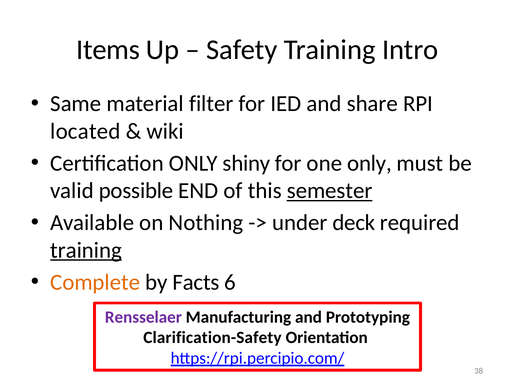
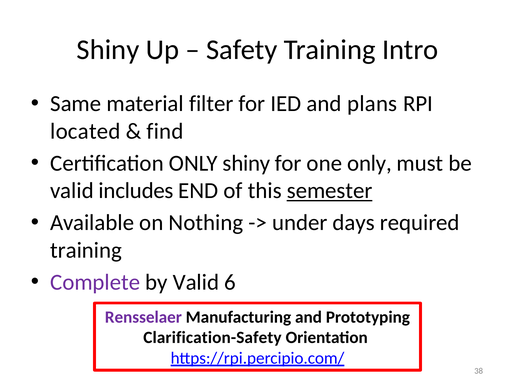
Items at (108, 50): Items -> Shiny
share: share -> plans
wiki: wiki -> find
possible: possible -> includes
deck: deck -> days
training at (86, 250) underline: present -> none
Complete colour: orange -> purple
by Facts: Facts -> Valid
